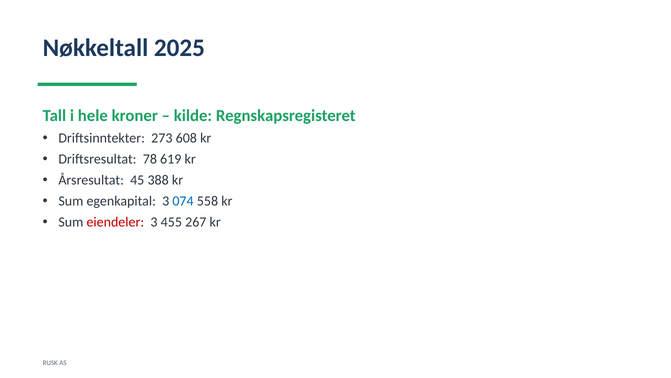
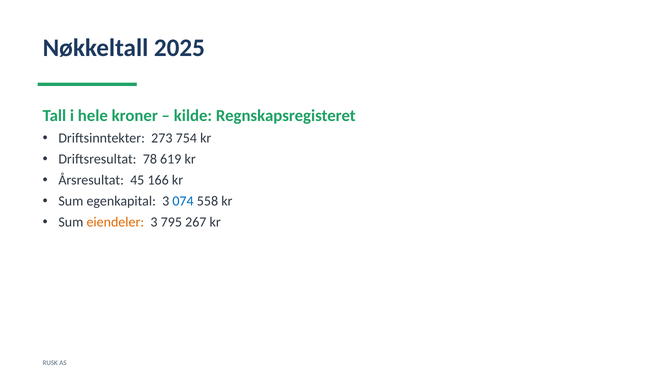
608: 608 -> 754
388: 388 -> 166
eiendeler colour: red -> orange
455: 455 -> 795
